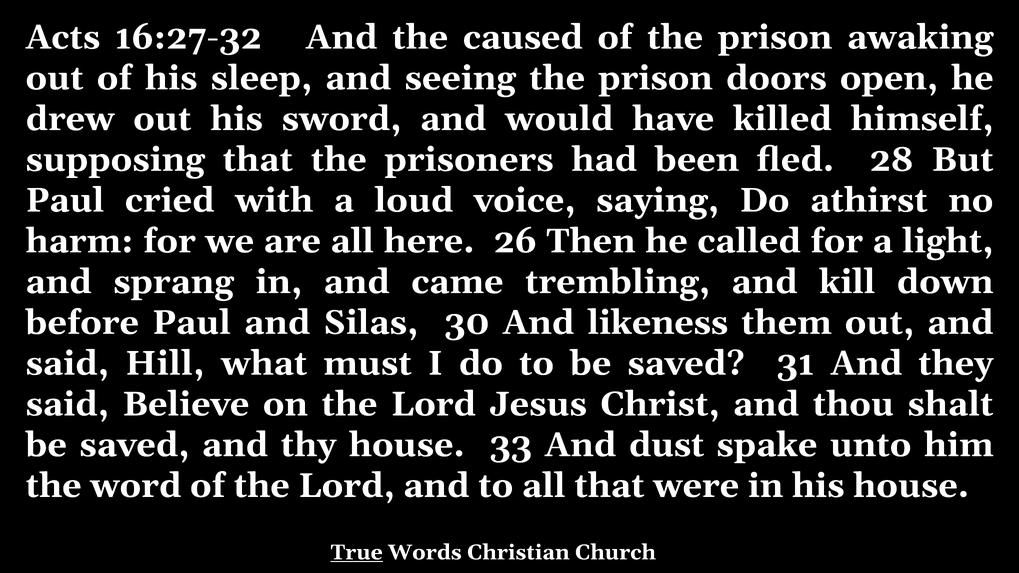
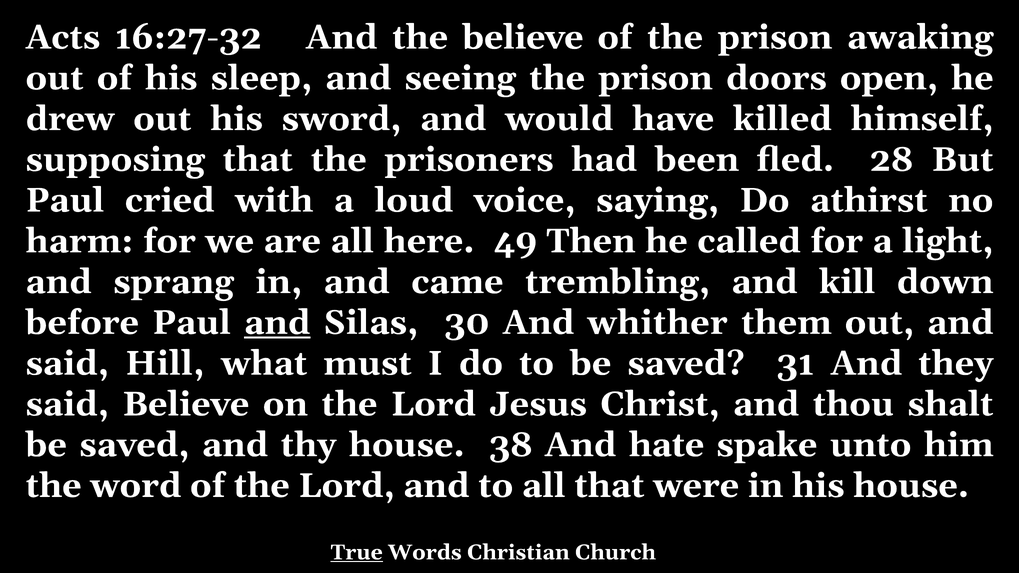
the caused: caused -> believe
26: 26 -> 49
and at (277, 323) underline: none -> present
likeness: likeness -> whither
33: 33 -> 38
dust: dust -> hate
